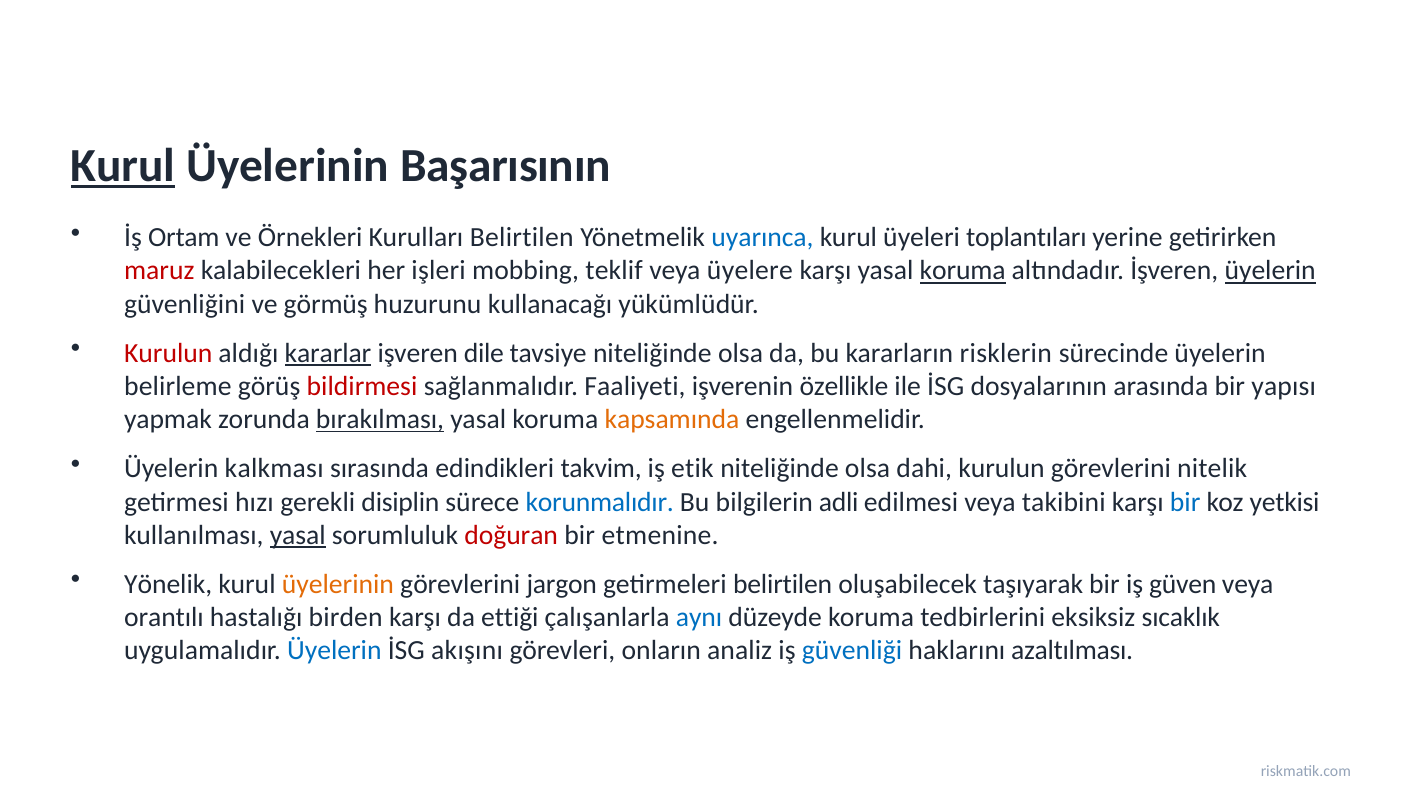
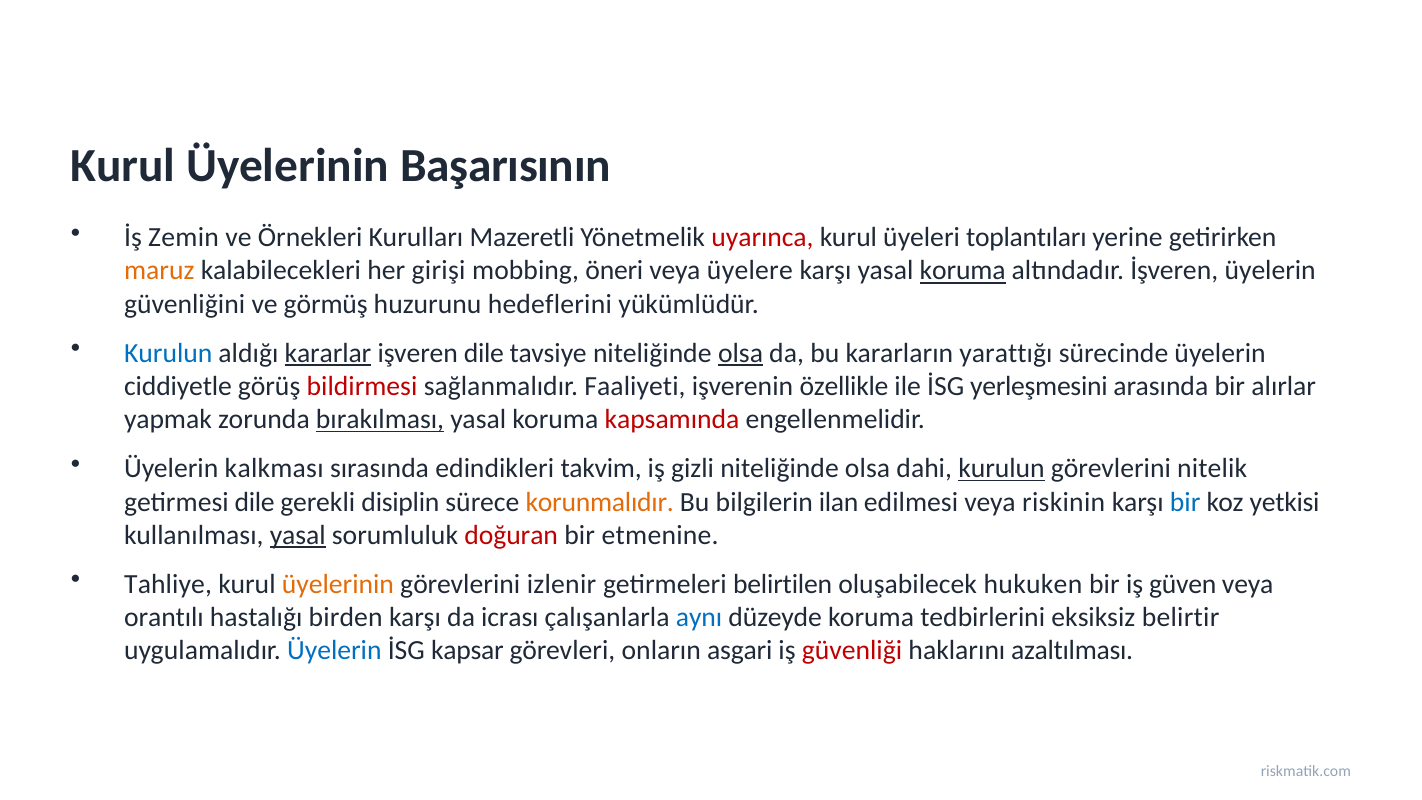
Kurul at (123, 166) underline: present -> none
Ortam: Ortam -> Zemin
Kurulları Belirtilen: Belirtilen -> Mazeretli
uyarınca colour: blue -> red
maruz colour: red -> orange
işleri: işleri -> girişi
teklif: teklif -> öneri
üyelerin at (1270, 271) underline: present -> none
kullanacağı: kullanacağı -> hedeflerini
Kurulun at (168, 353) colour: red -> blue
olsa at (741, 353) underline: none -> present
risklerin: risklerin -> yarattığı
belirleme: belirleme -> ciddiyetle
dosyalarının: dosyalarının -> yerleşmesini
yapısı: yapısı -> alırlar
kapsamında colour: orange -> red
etik: etik -> gizli
kurulun at (1001, 469) underline: none -> present
getirmesi hızı: hızı -> dile
korunmalıdır colour: blue -> orange
adli: adli -> ilan
takibini: takibini -> riskinin
Yönelik: Yönelik -> Tahliye
jargon: jargon -> izlenir
taşıyarak: taşıyarak -> hukuken
ettiği: ettiği -> icrası
sıcaklık: sıcaklık -> belirtir
akışını: akışını -> kapsar
analiz: analiz -> asgari
güvenliği colour: blue -> red
